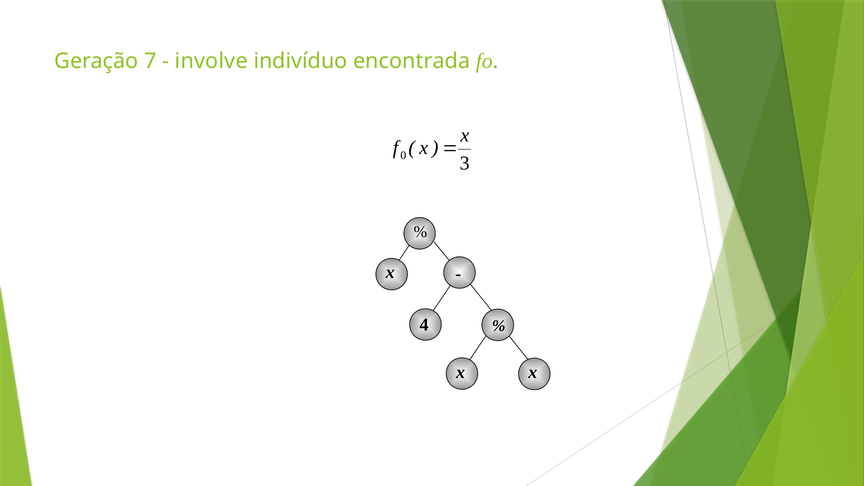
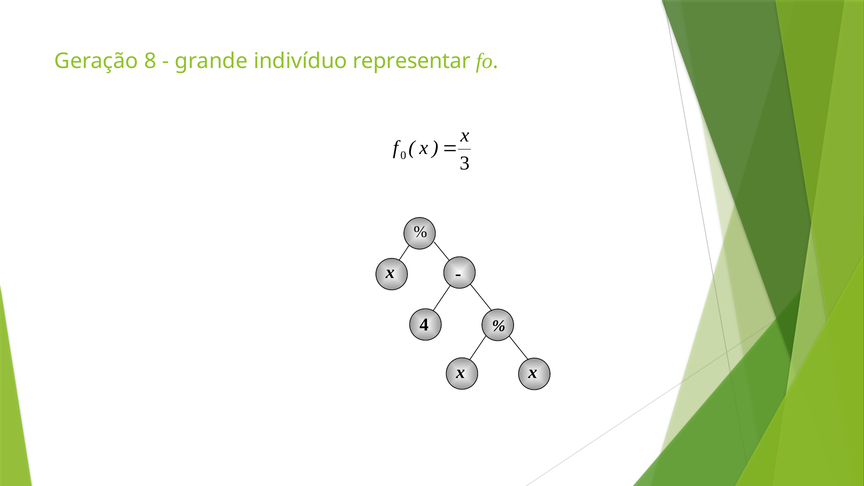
7: 7 -> 8
involve: involve -> grande
encontrada: encontrada -> representar
